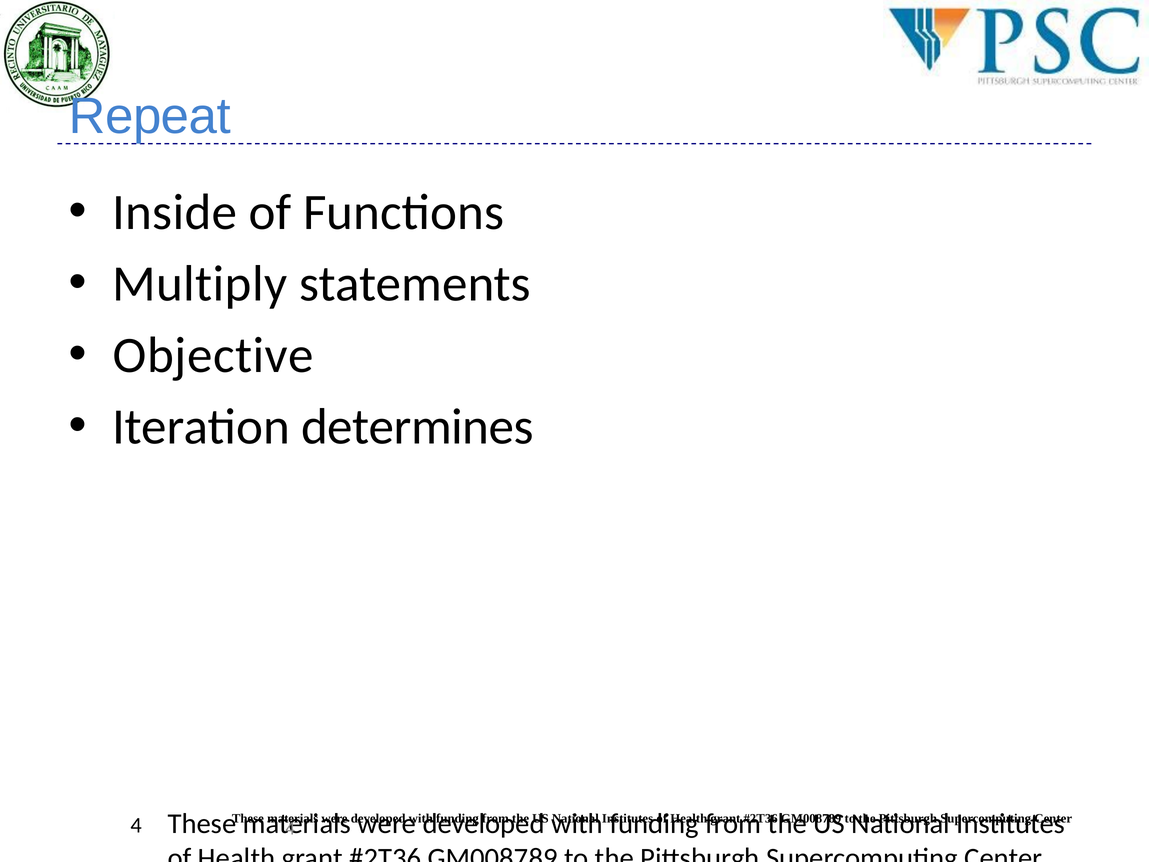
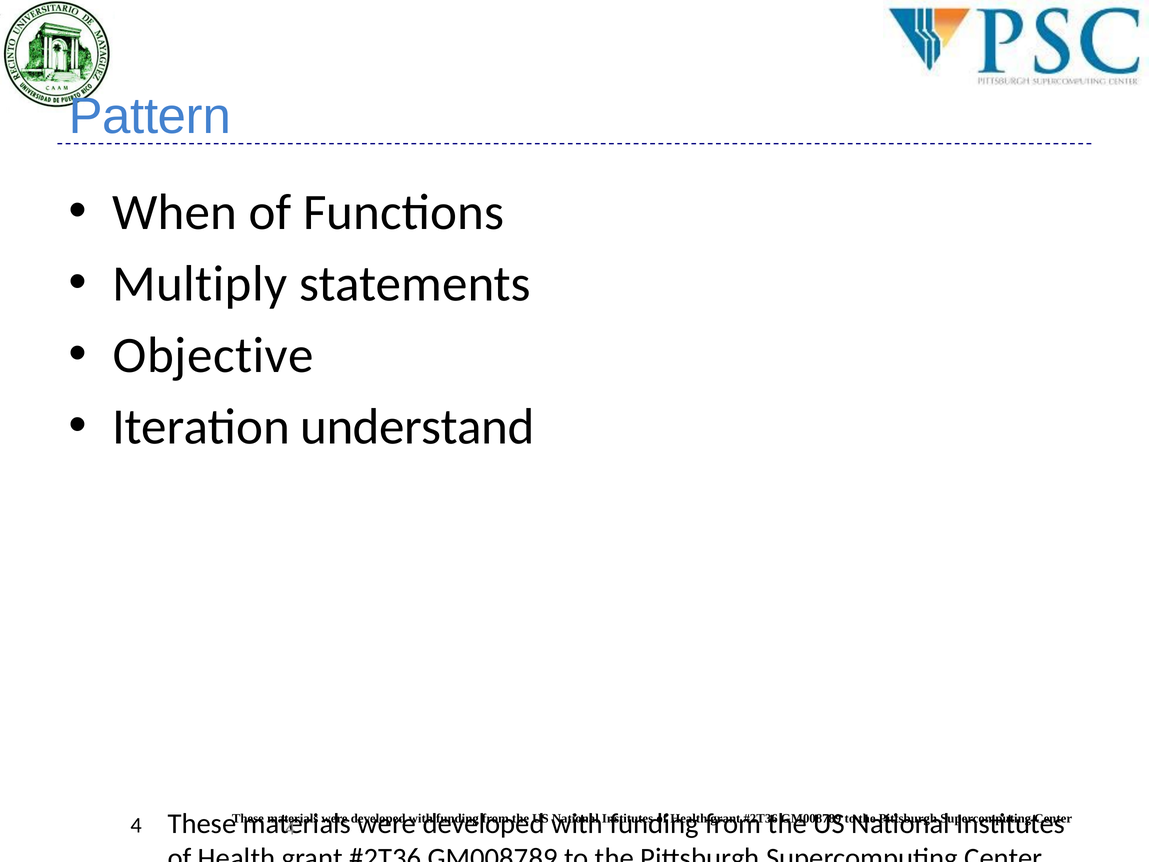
Repeat: Repeat -> Pattern
Inside: Inside -> When
determines: determines -> understand
